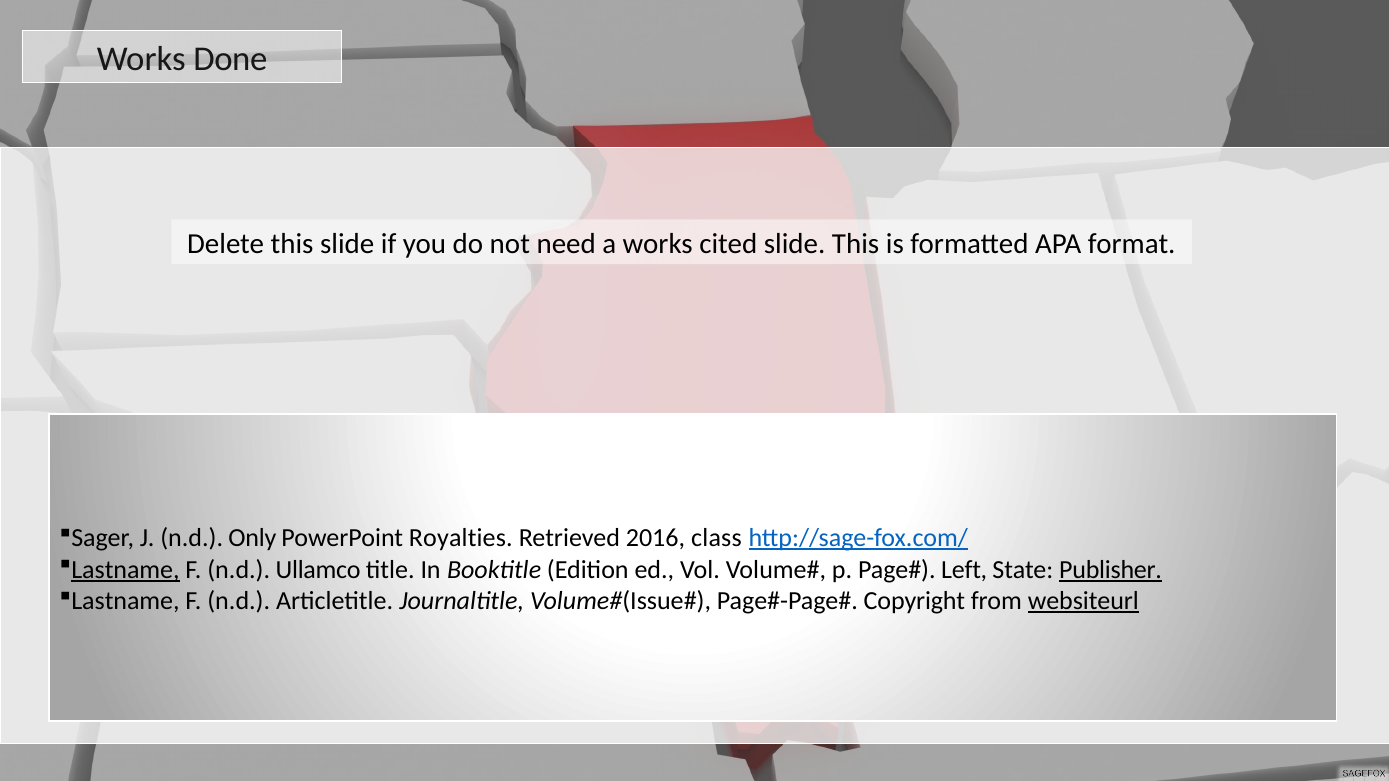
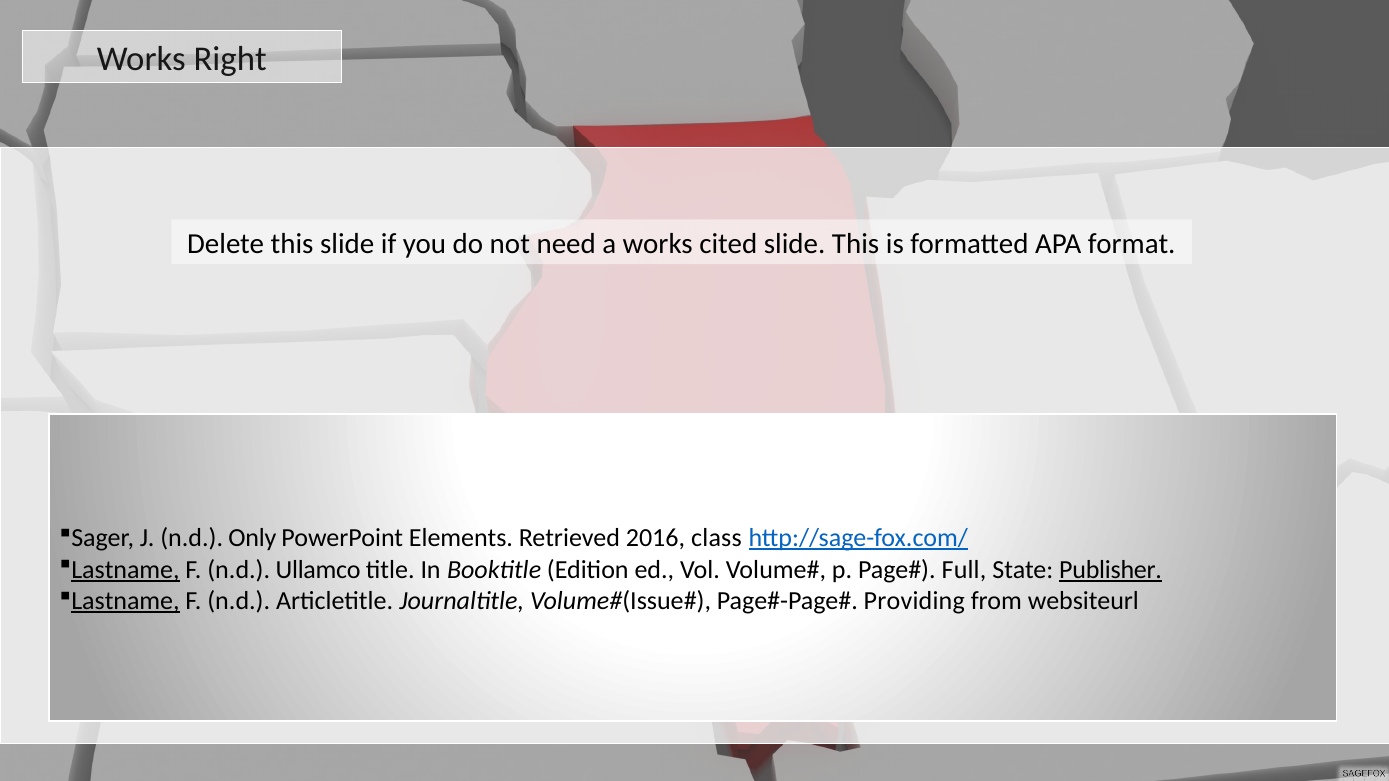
Done: Done -> Right
Royalties: Royalties -> Elements
Left: Left -> Full
Lastname at (125, 601) underline: none -> present
Copyright: Copyright -> Providing
websiteurl underline: present -> none
